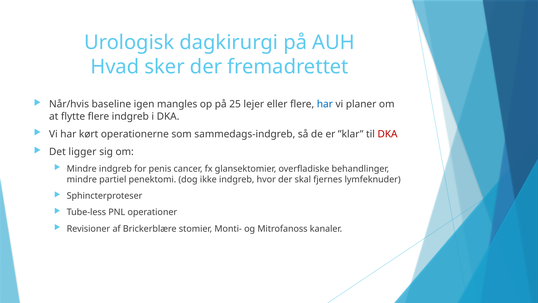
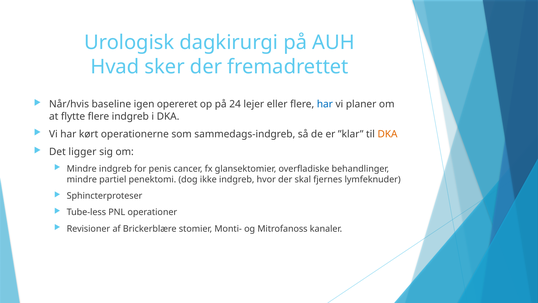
mangles: mangles -> opereret
25: 25 -> 24
DKA at (388, 134) colour: red -> orange
